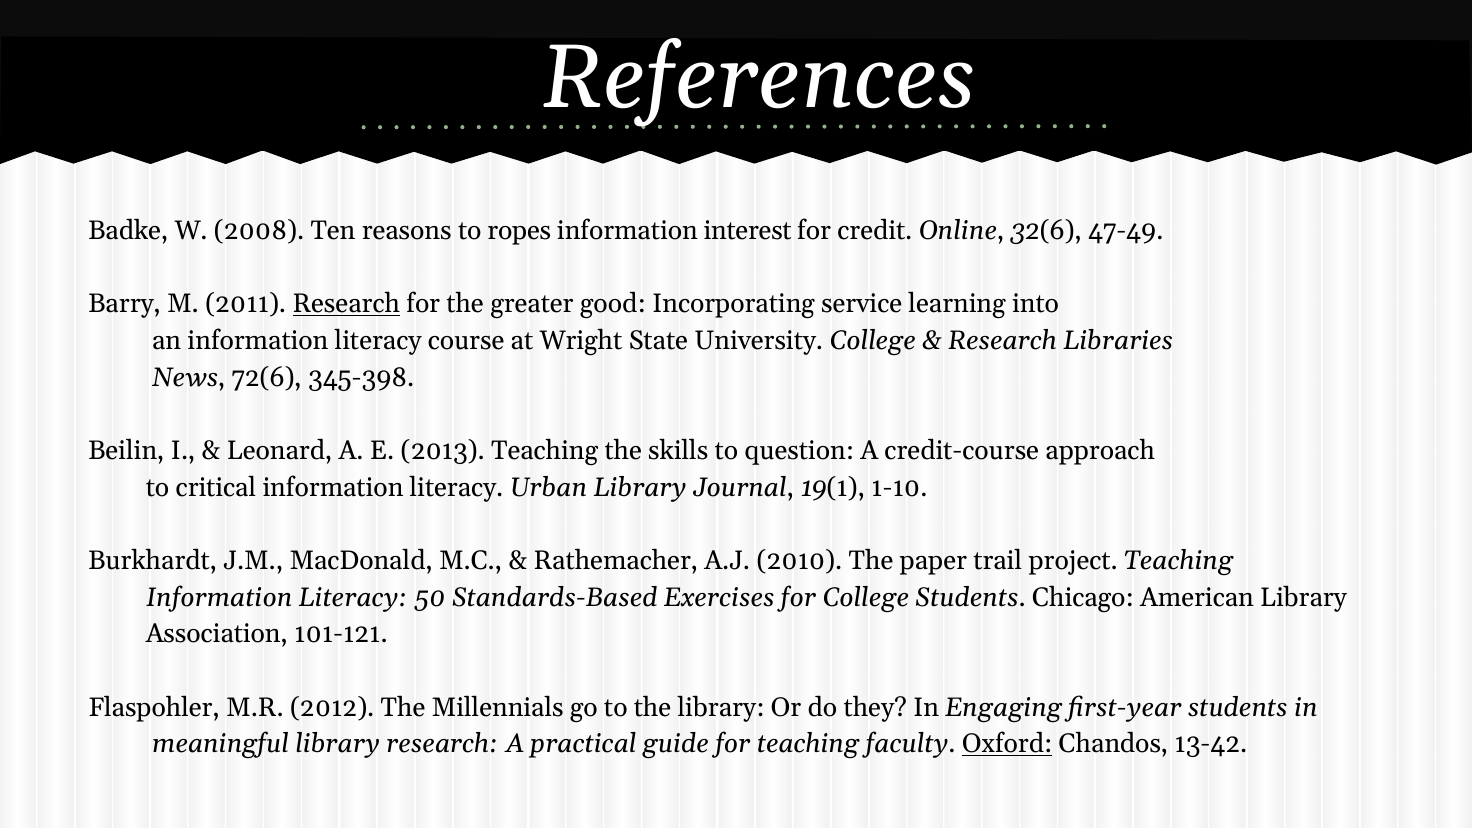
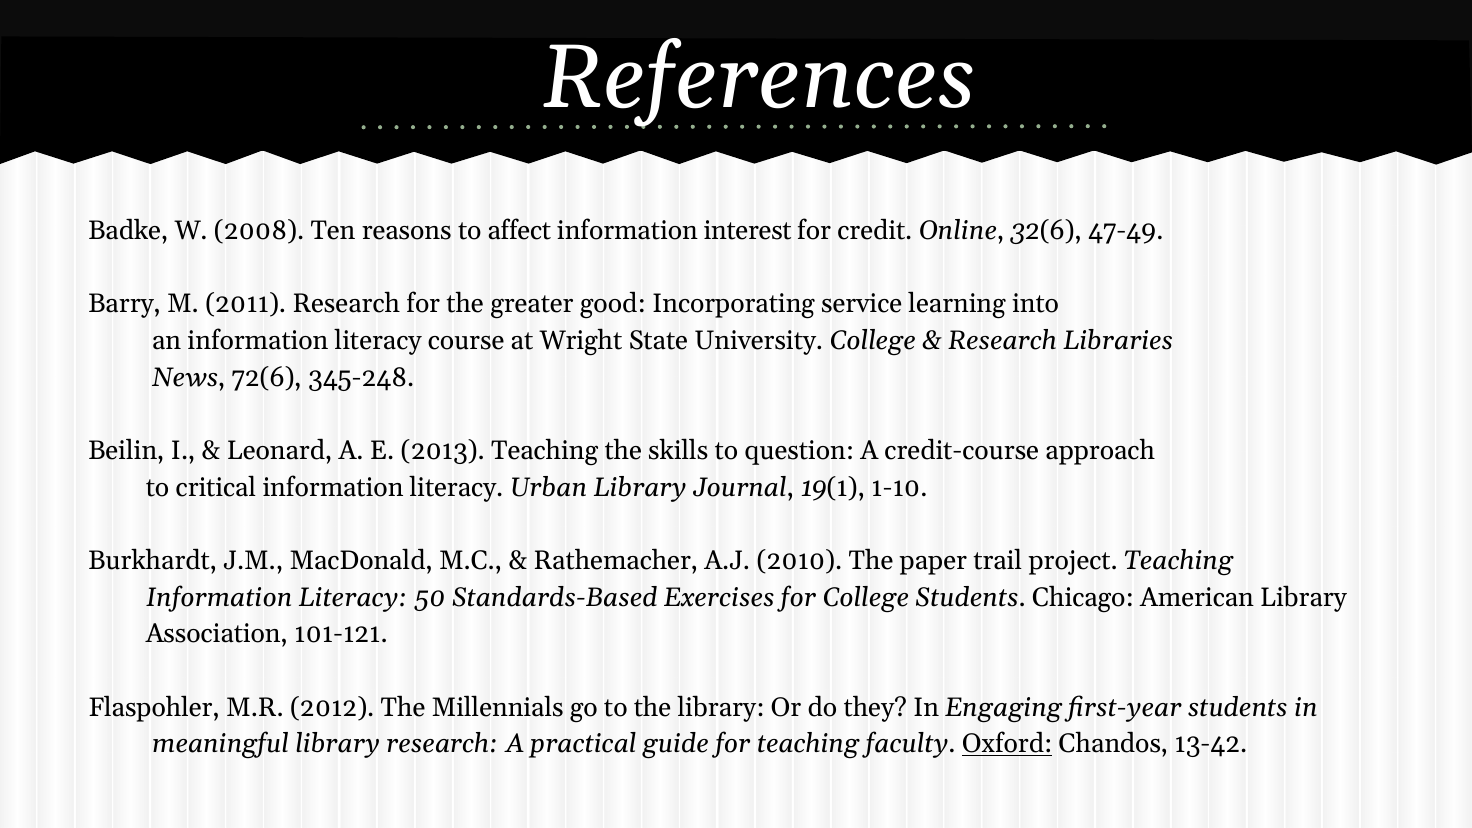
ropes: ropes -> affect
Research at (346, 304) underline: present -> none
345-398: 345-398 -> 345-248
